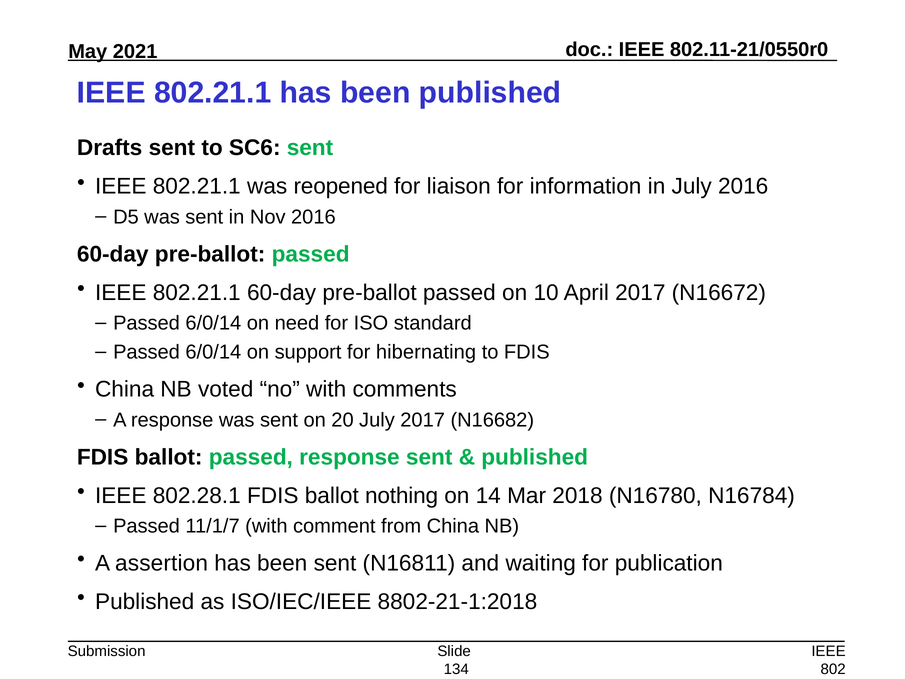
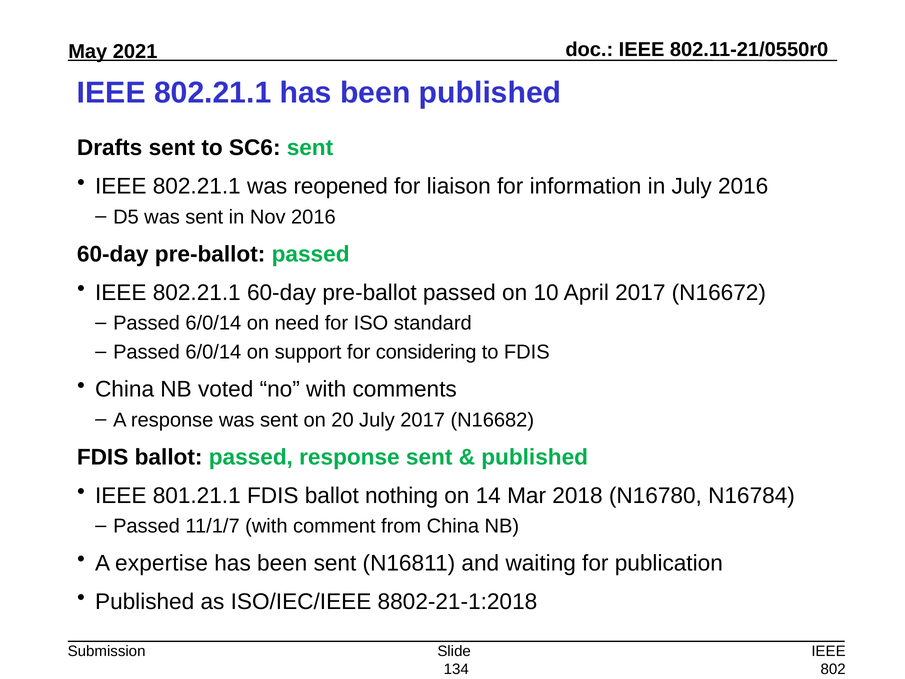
hibernating: hibernating -> considering
802.28.1: 802.28.1 -> 801.21.1
assertion: assertion -> expertise
